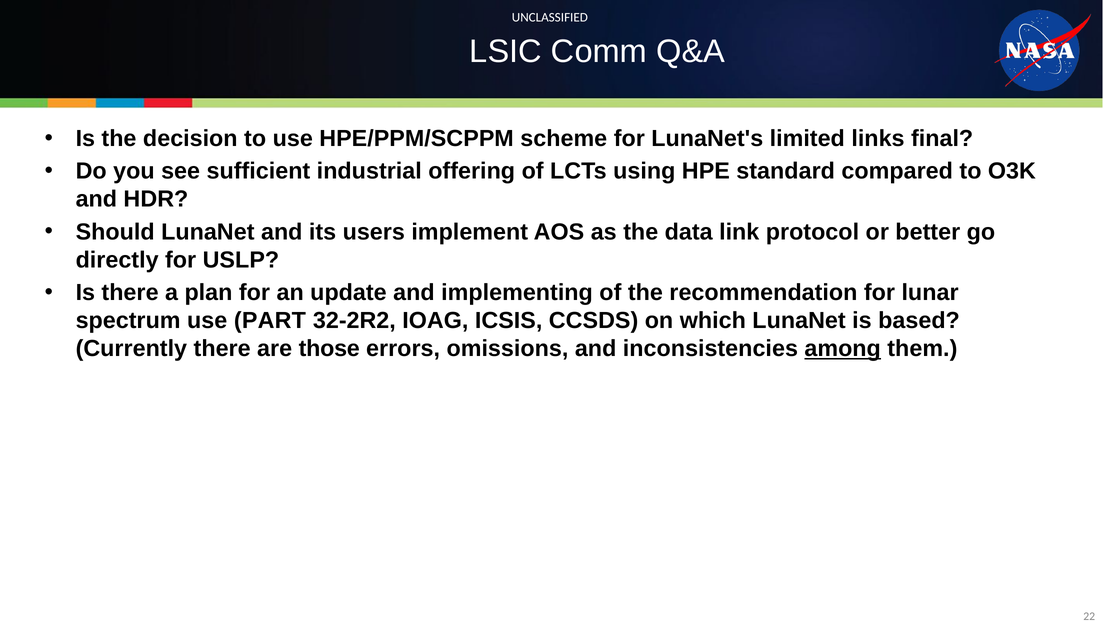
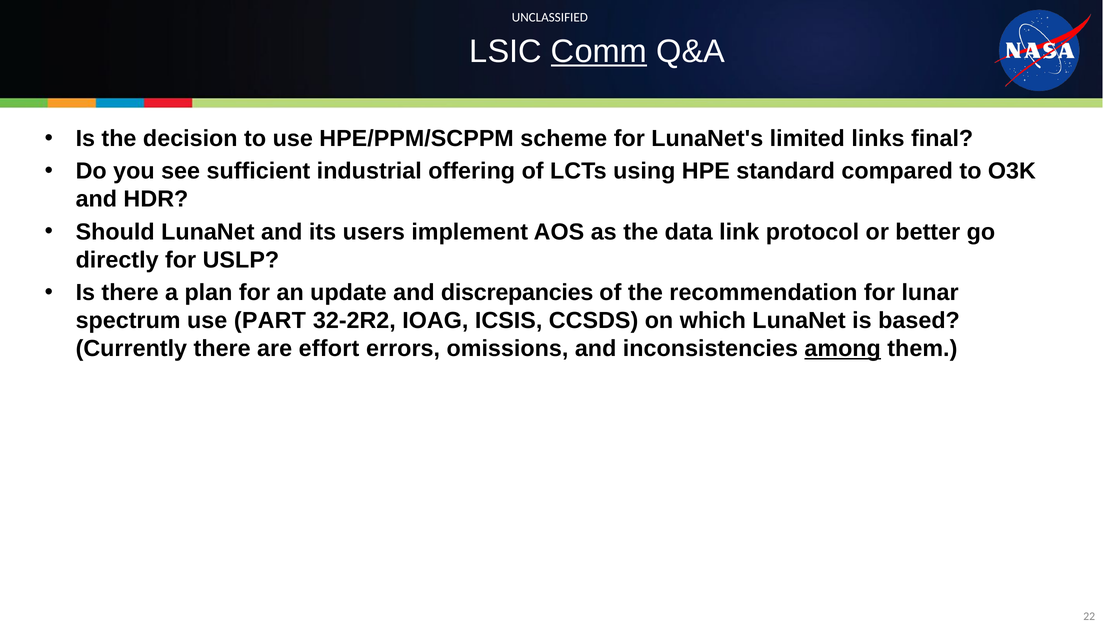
Comm underline: none -> present
implementing: implementing -> discrepancies
those: those -> effort
